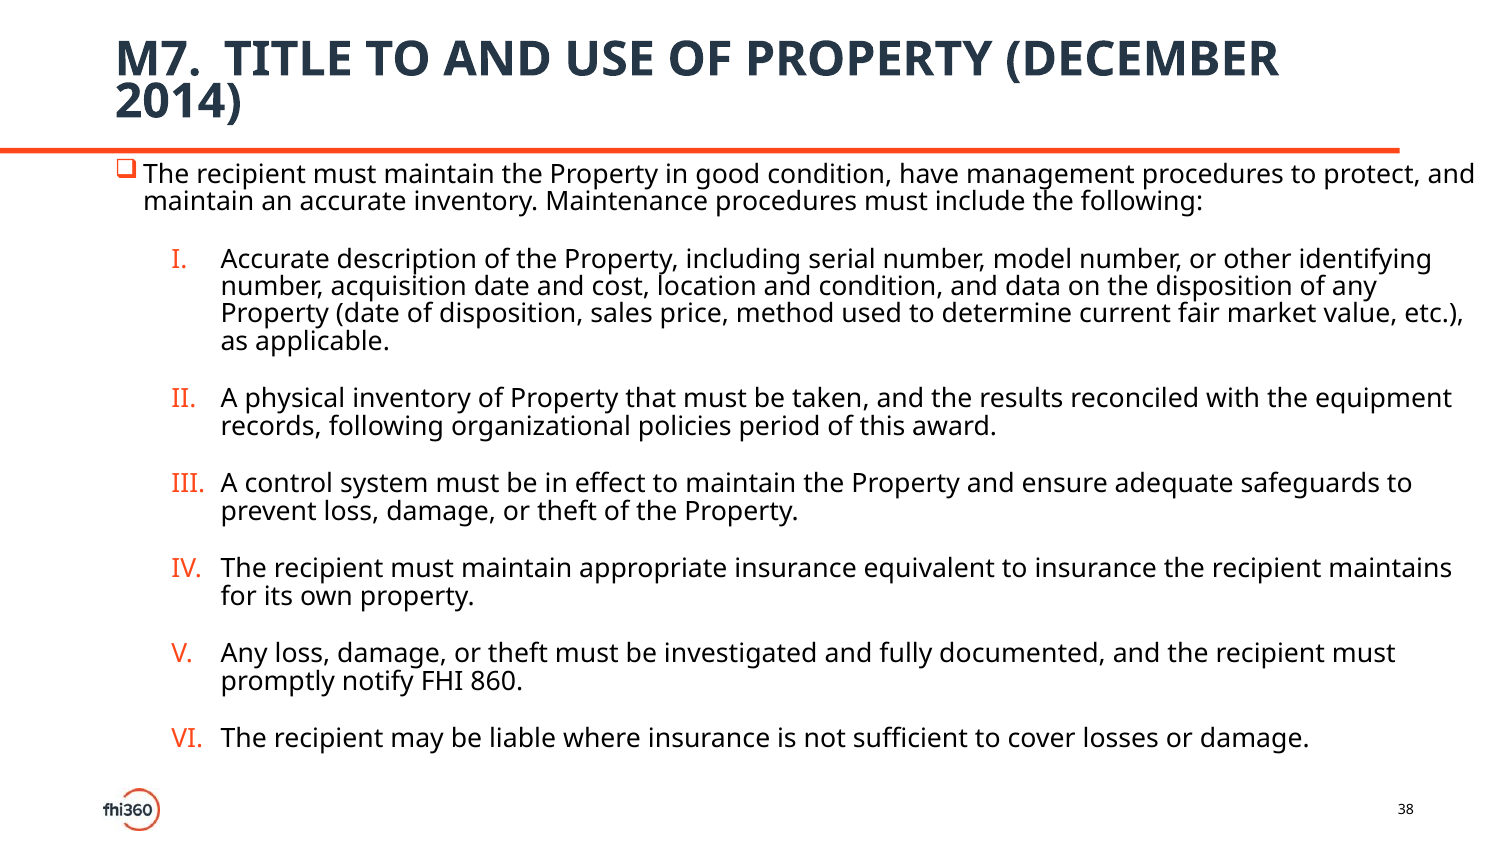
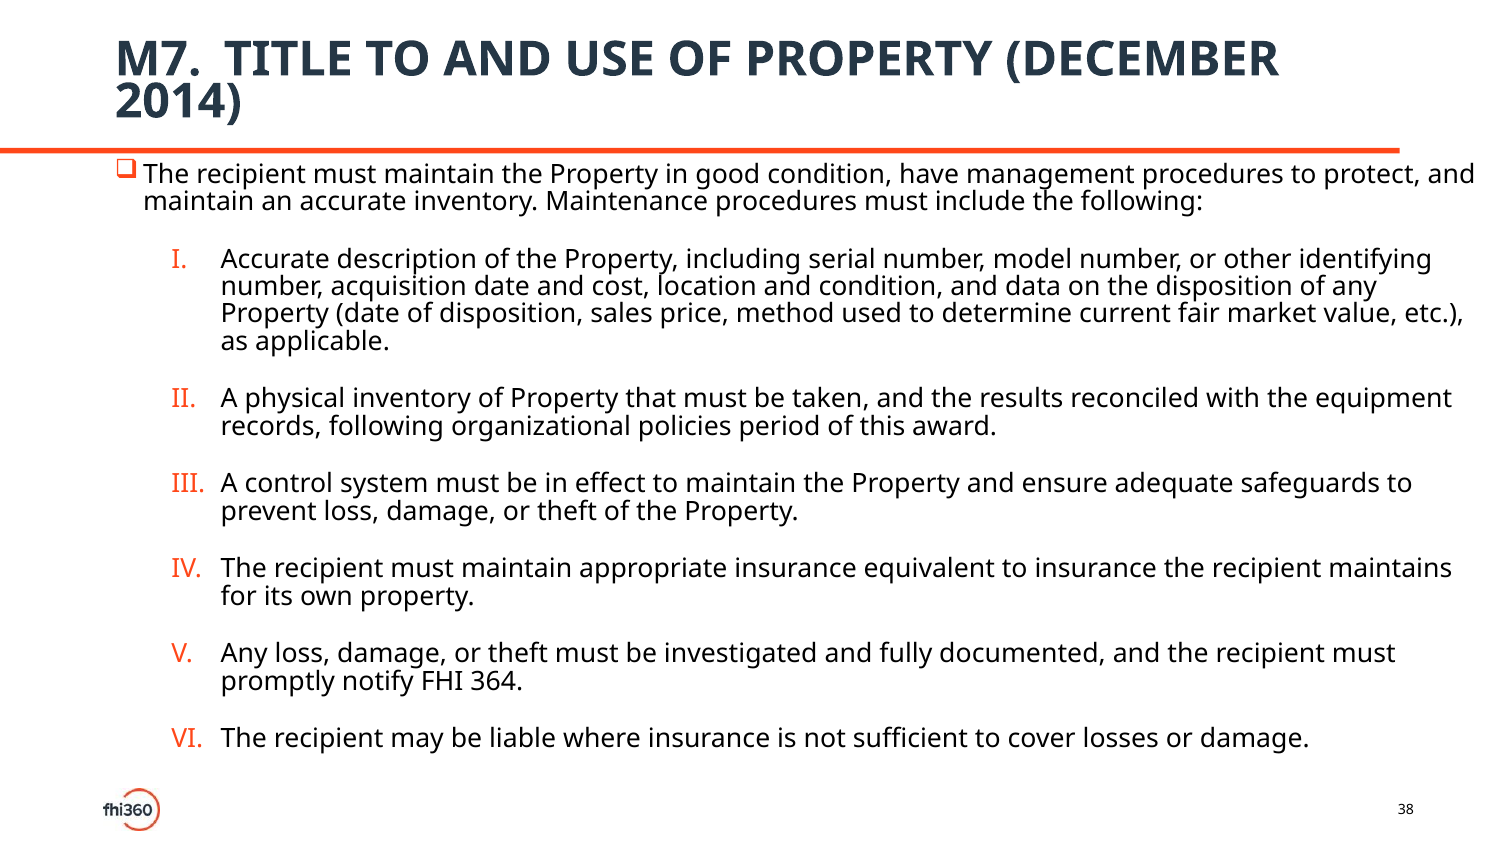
860: 860 -> 364
